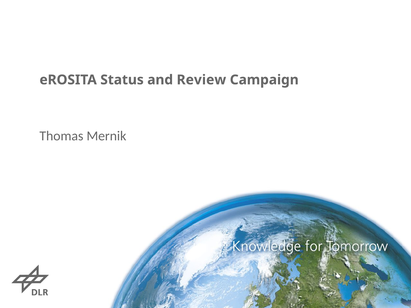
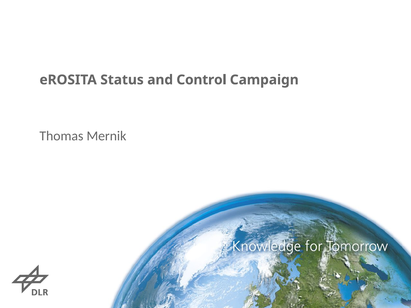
Review: Review -> Control
